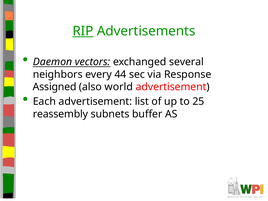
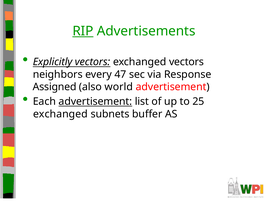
Daemon: Daemon -> Explicitly
exchanged several: several -> vectors
44: 44 -> 47
advertisement at (95, 102) underline: none -> present
reassembly at (60, 114): reassembly -> exchanged
